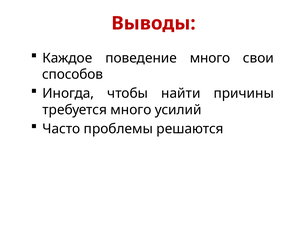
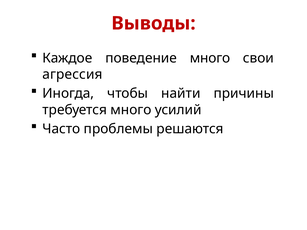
способов: способов -> агрессия
